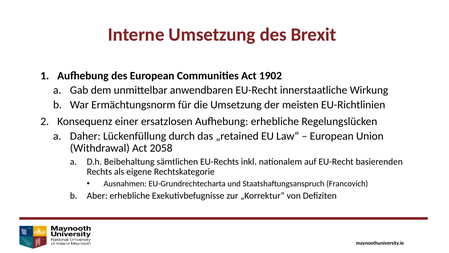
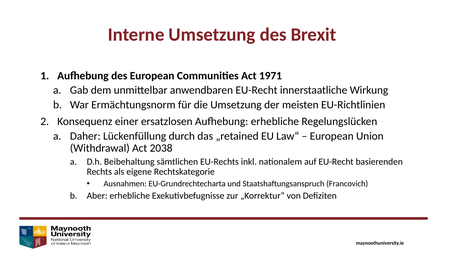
1902: 1902 -> 1971
2058: 2058 -> 2038
